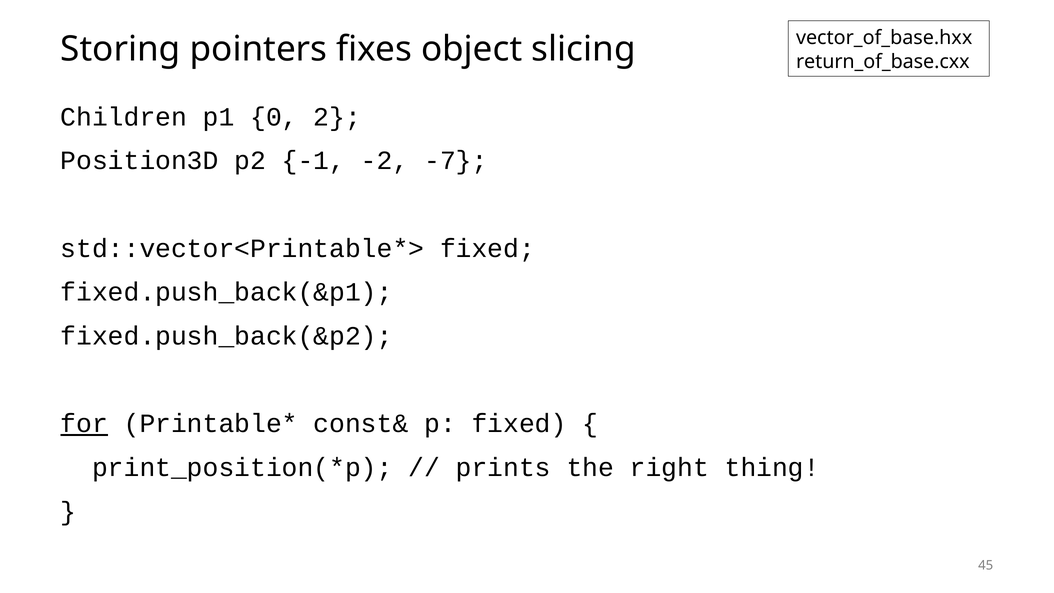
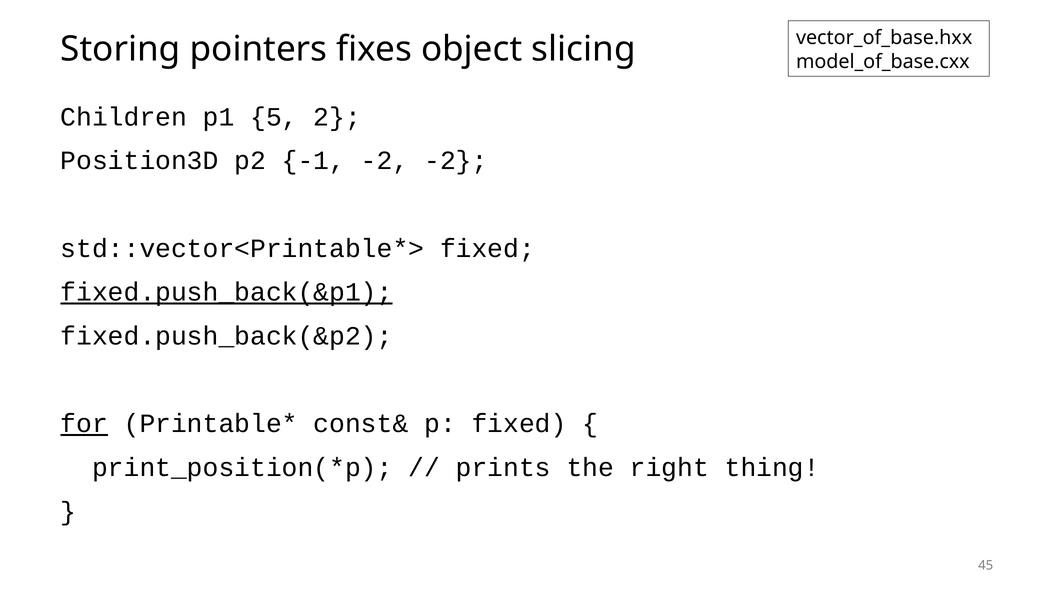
return_of_base.cxx: return_of_base.cxx -> model_of_base.cxx
0: 0 -> 5
-2 -7: -7 -> -2
fixed.push_back(&p1 underline: none -> present
